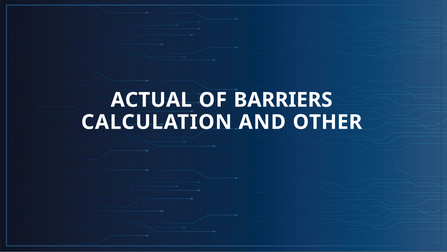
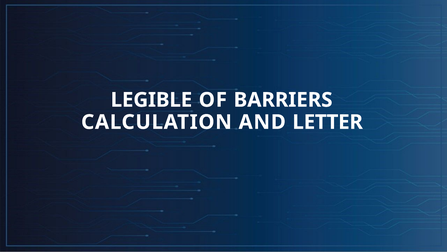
ACTUAL: ACTUAL -> LEGIBLE
OTHER: OTHER -> LETTER
